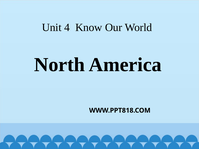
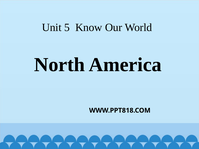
4: 4 -> 5
